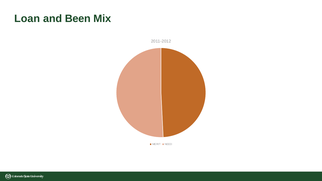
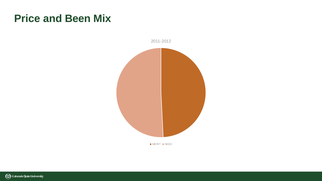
Loan: Loan -> Price
